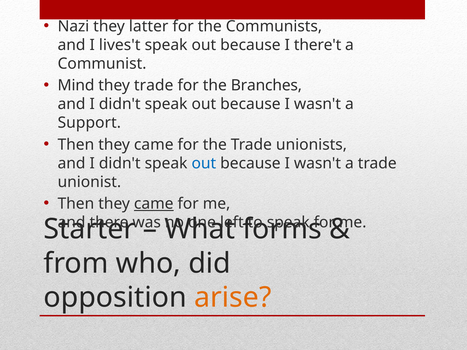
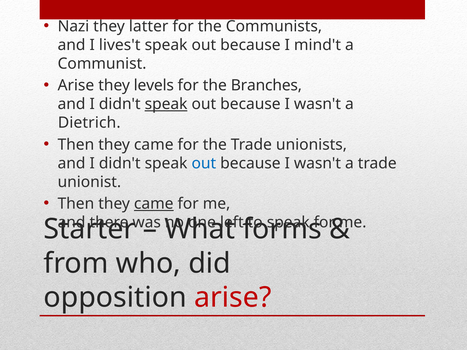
there't: there't -> mind't
Mind at (76, 86): Mind -> Arise
they trade: trade -> levels
speak at (166, 104) underline: none -> present
Support: Support -> Dietrich
arise at (233, 298) colour: orange -> red
